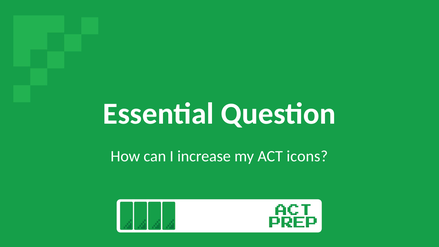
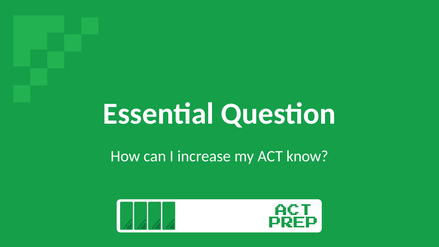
icons: icons -> know
